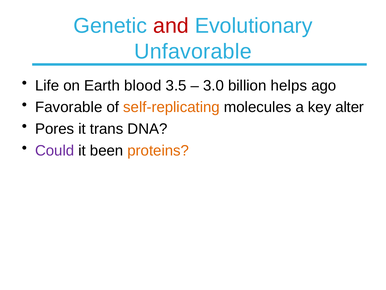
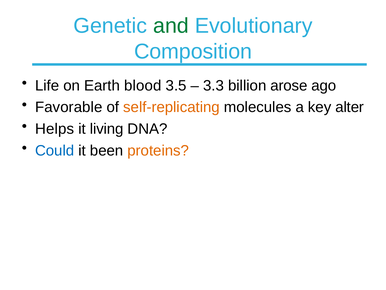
and colour: red -> green
Unfavorable: Unfavorable -> Composition
3.0: 3.0 -> 3.3
helps: helps -> arose
Pores: Pores -> Helps
trans: trans -> living
Could colour: purple -> blue
